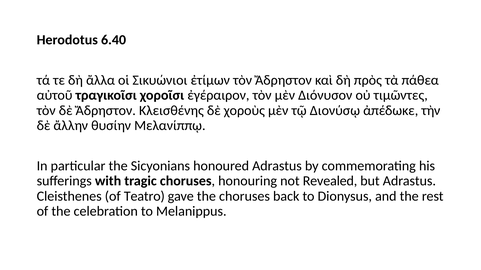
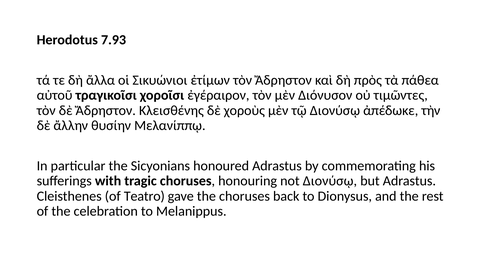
6.40: 6.40 -> 7.93
not Revealed: Revealed -> Διονύσῳ
